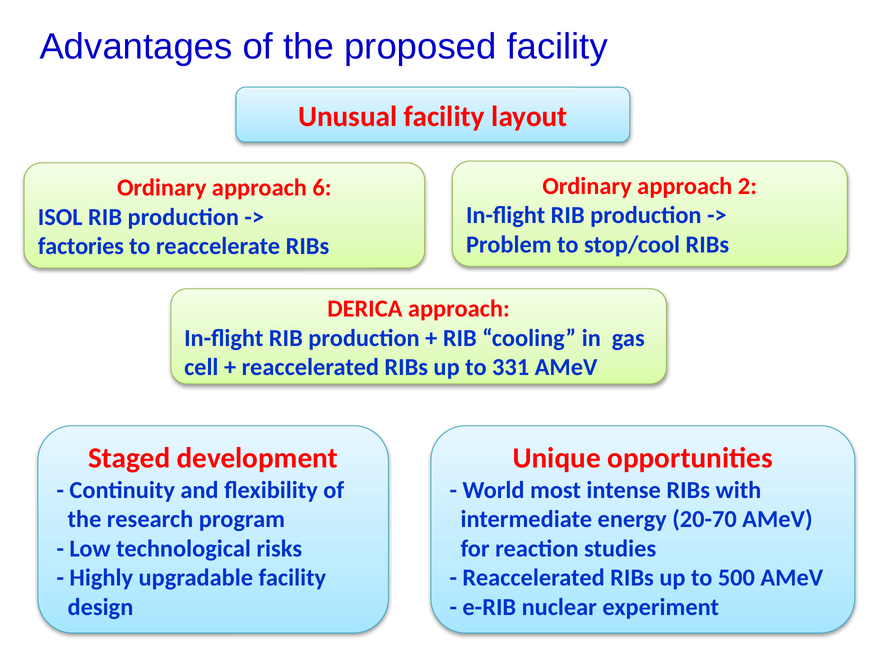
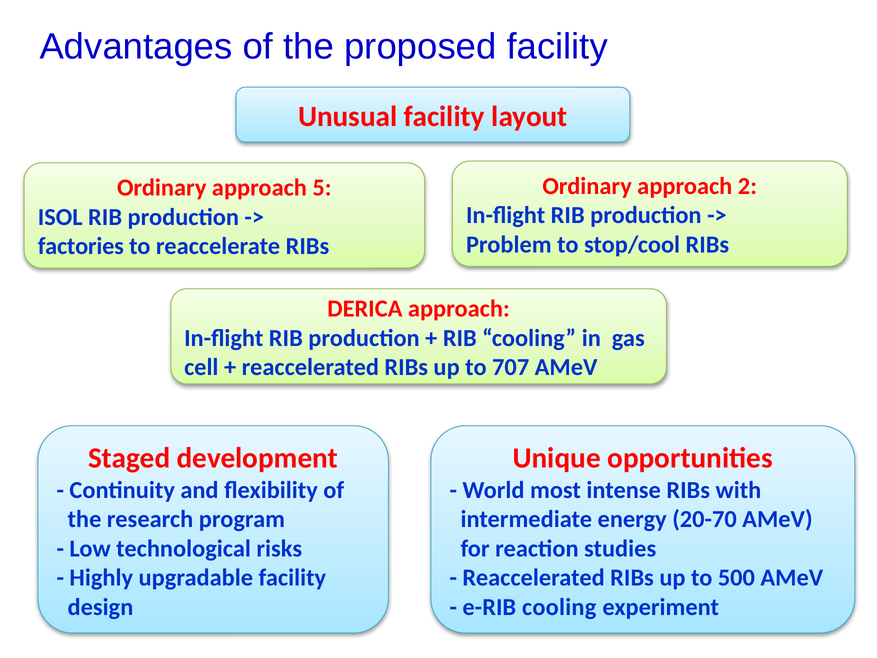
6: 6 -> 5
331: 331 -> 707
e-RIB nuclear: nuclear -> cooling
